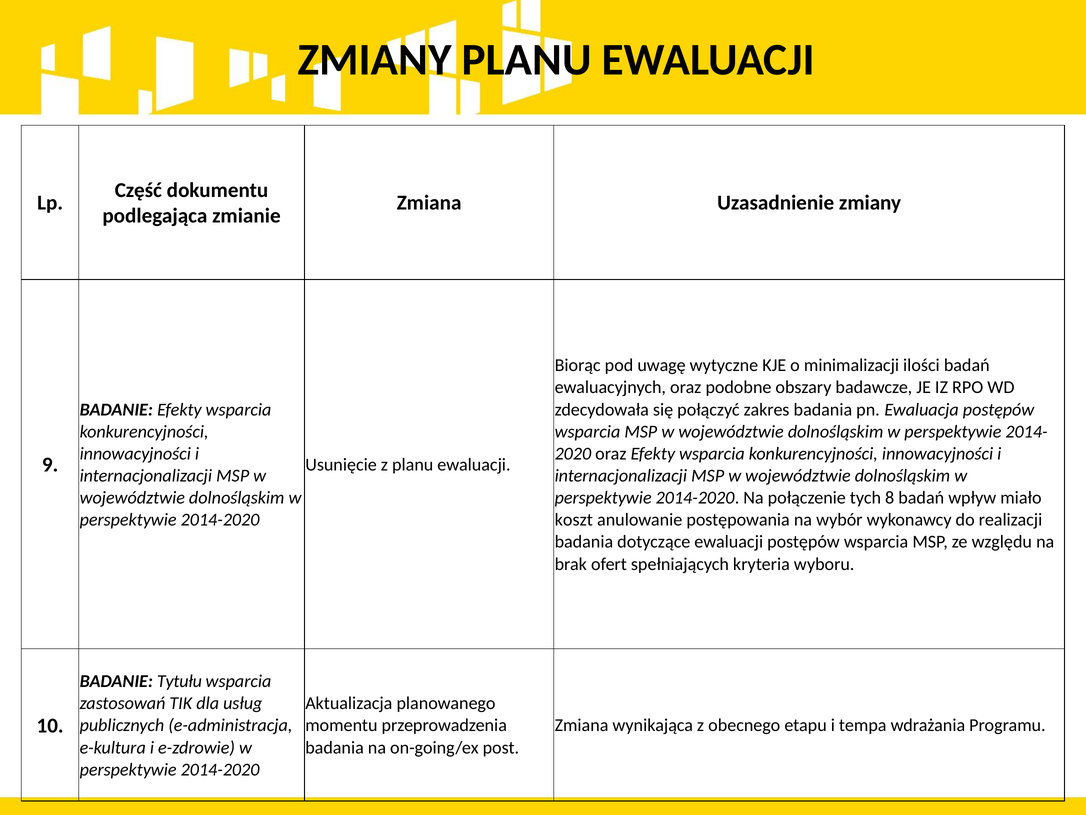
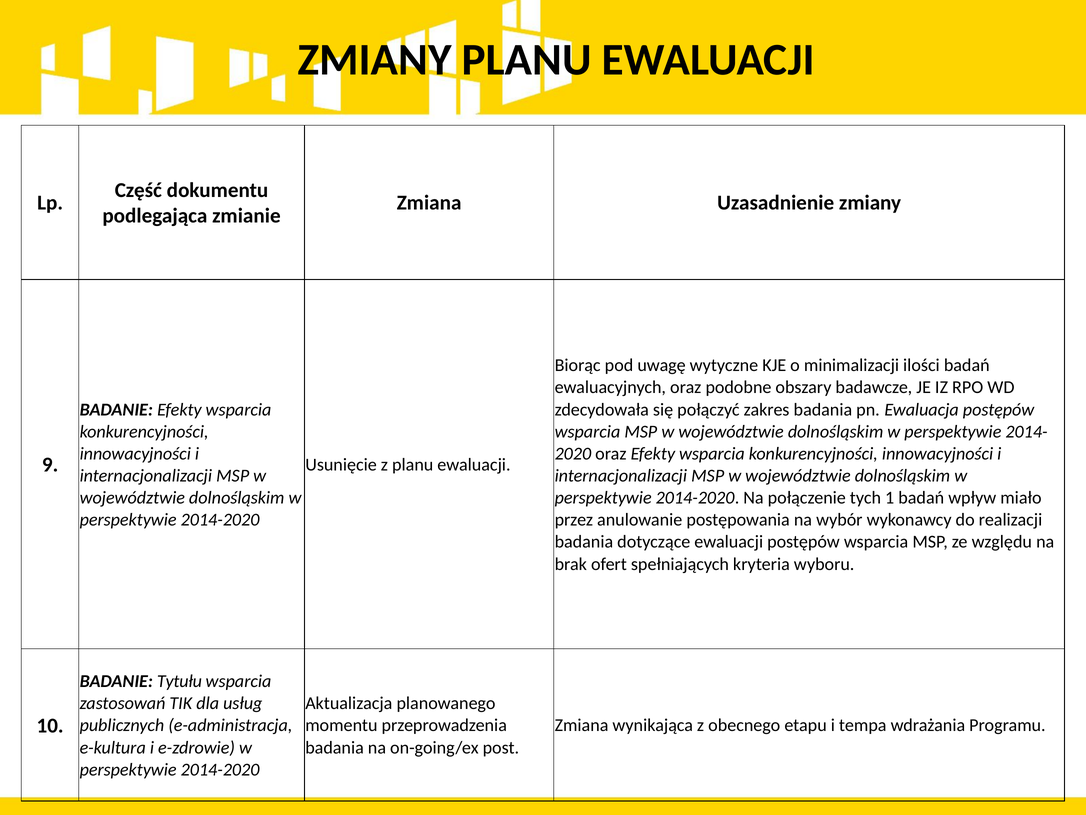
8: 8 -> 1
koszt: koszt -> przez
